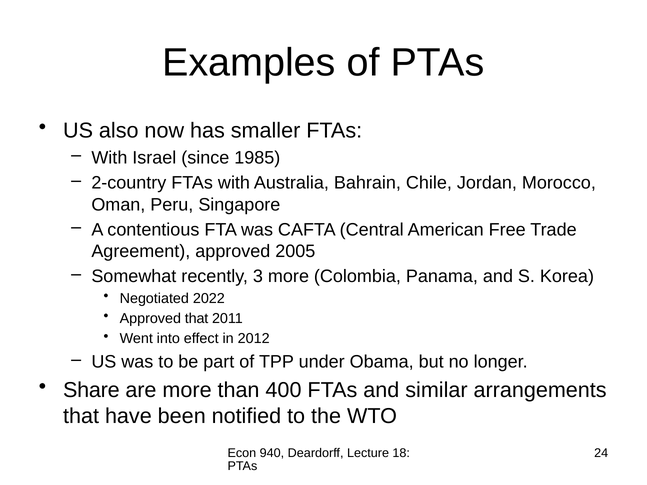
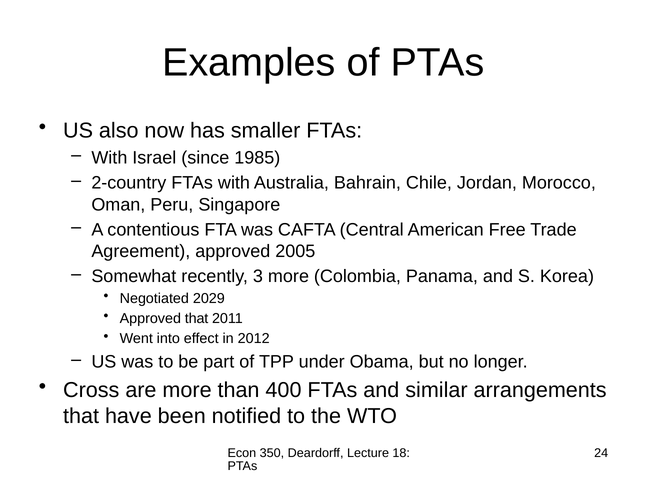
2022: 2022 -> 2029
Share: Share -> Cross
940: 940 -> 350
